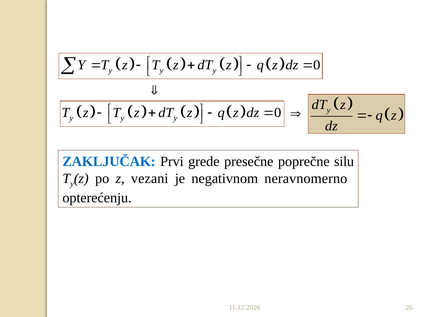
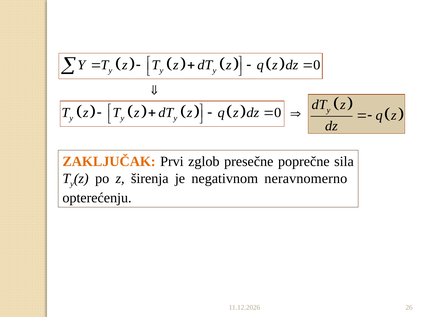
ZAKLJUČAK colour: blue -> orange
grede: grede -> zglob
silu: silu -> sila
vezani: vezani -> širenja
